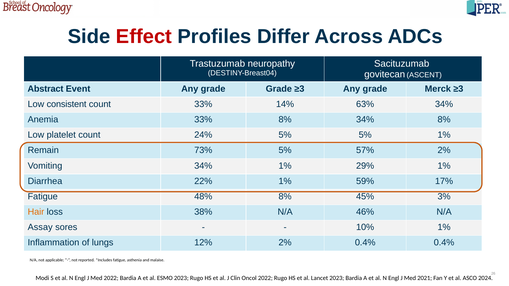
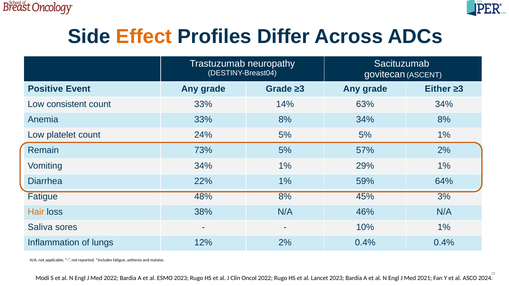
Effect colour: red -> orange
Abstract: Abstract -> Positive
Merck: Merck -> Either
17%: 17% -> 64%
Assay: Assay -> Saliva
